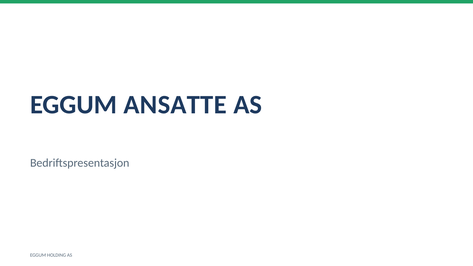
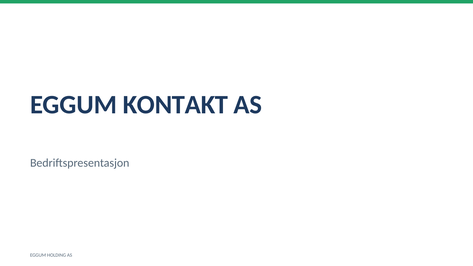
ANSATTE: ANSATTE -> KONTAKT
